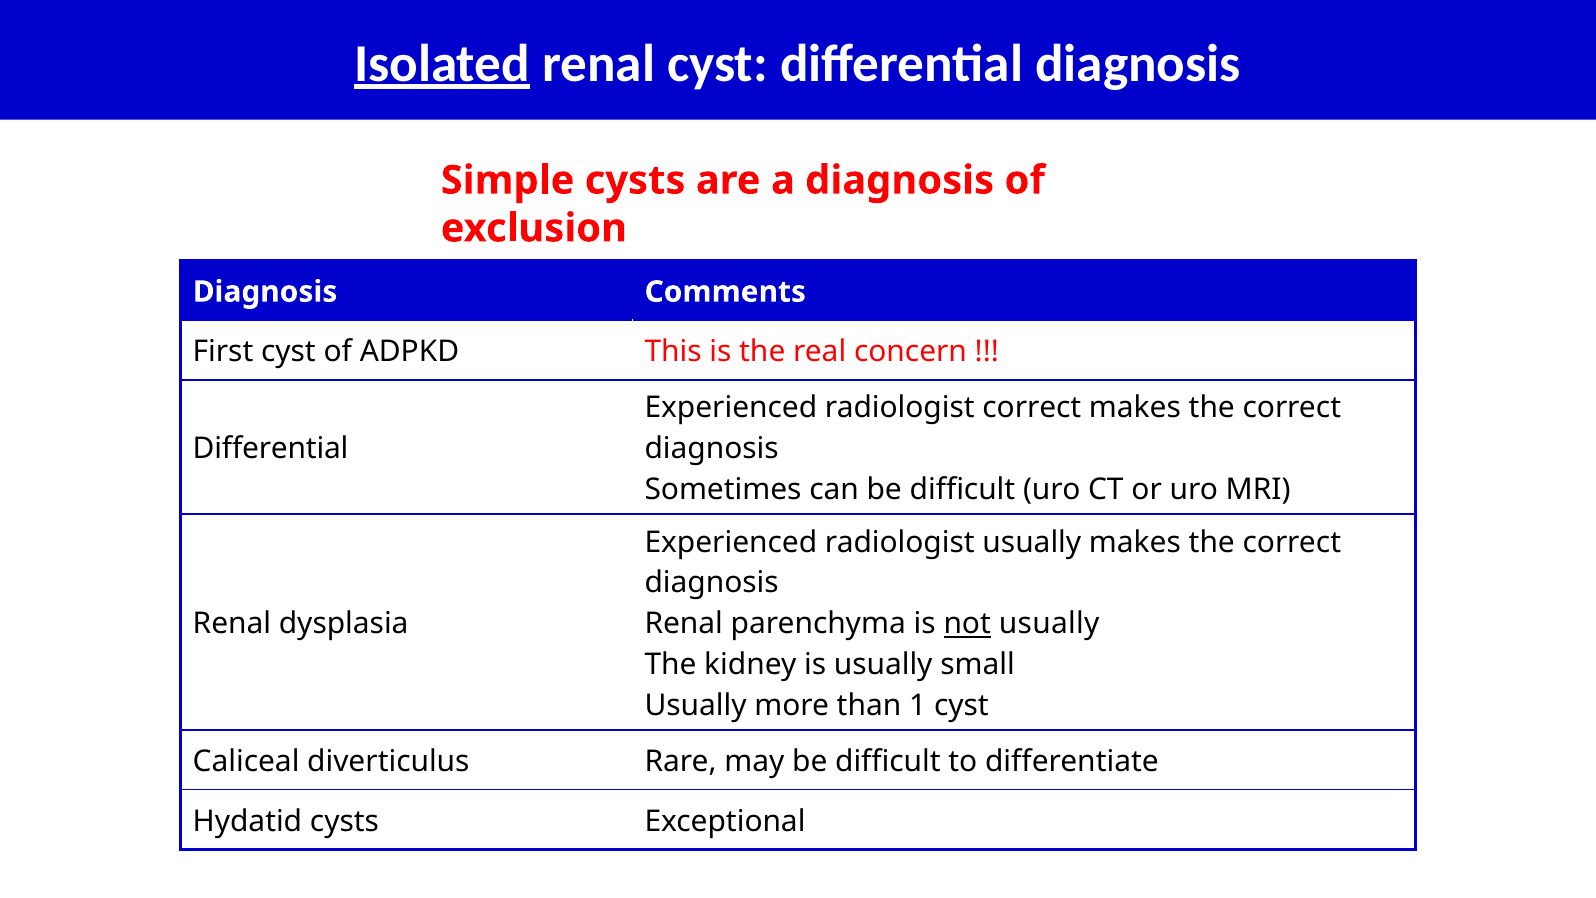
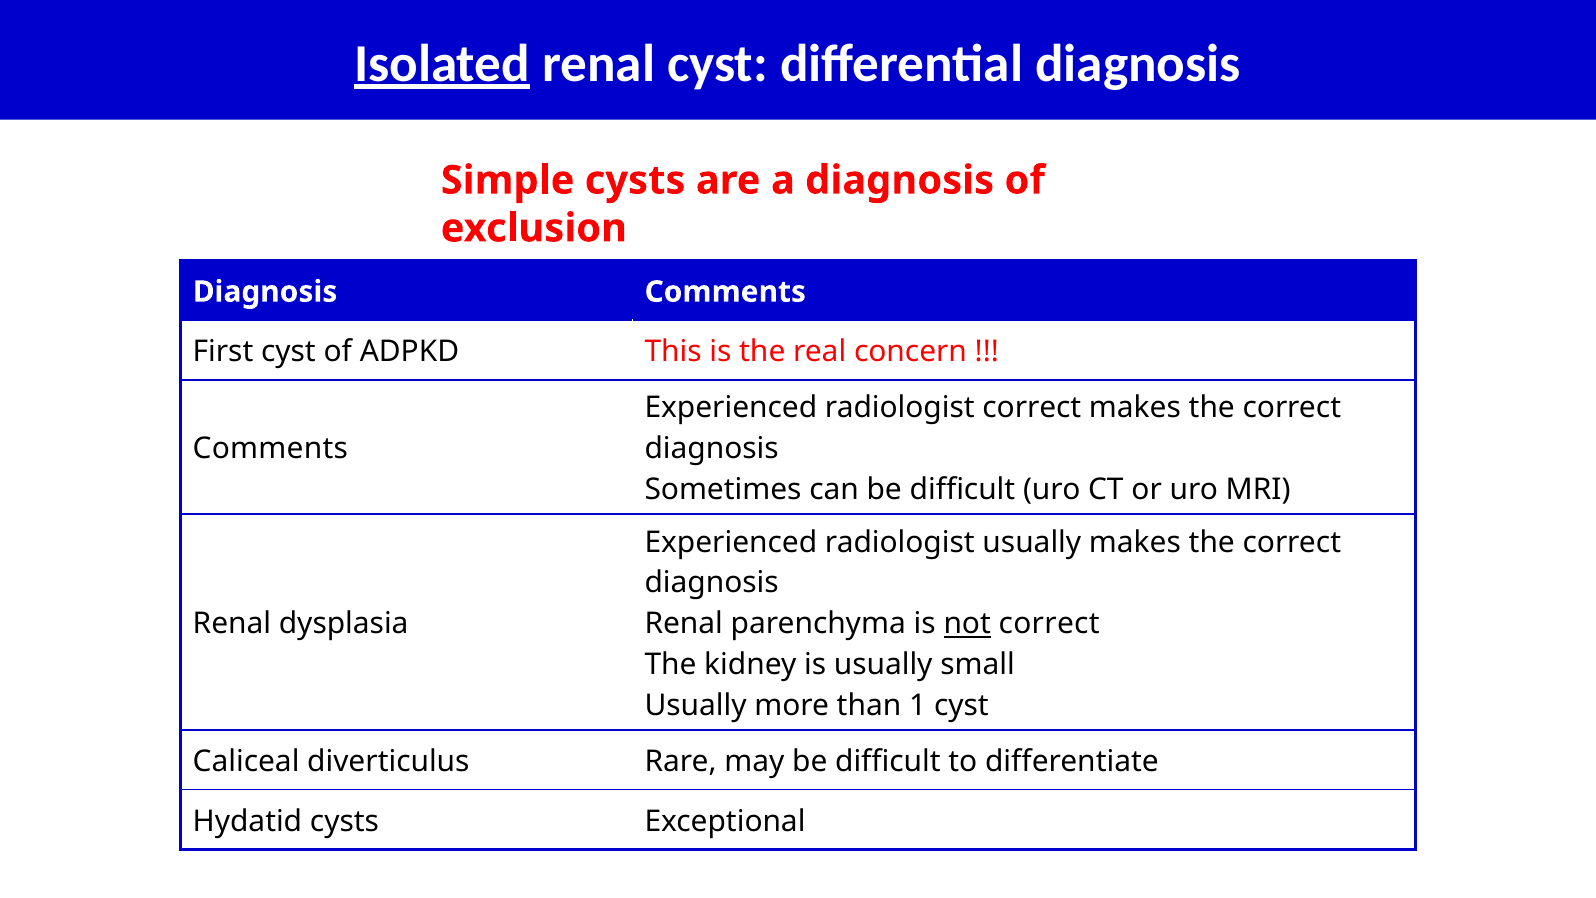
Differential at (271, 449): Differential -> Comments
not usually: usually -> correct
